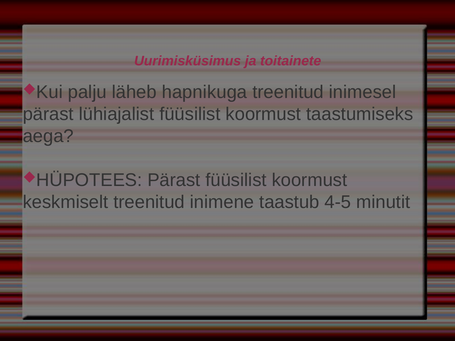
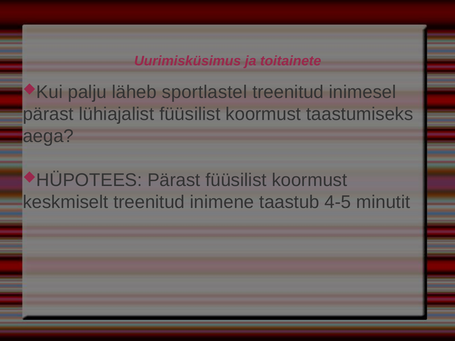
hapnikuga: hapnikuga -> sportlastel
